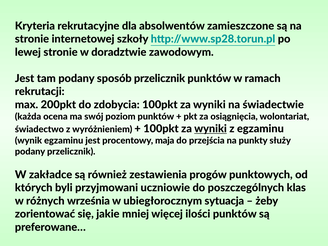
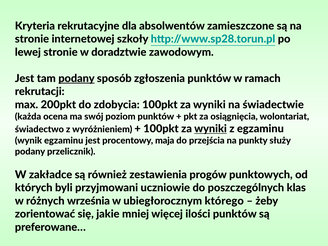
podany at (77, 78) underline: none -> present
sposób przelicznik: przelicznik -> zgłoszenia
sytuacja: sytuacja -> którego
